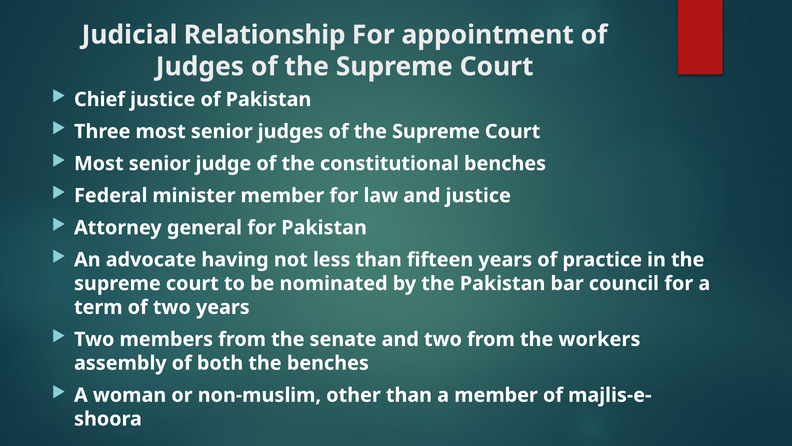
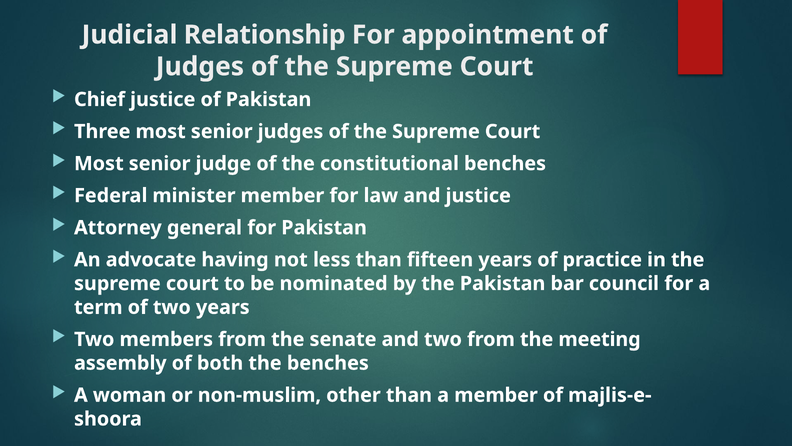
workers: workers -> meeting
